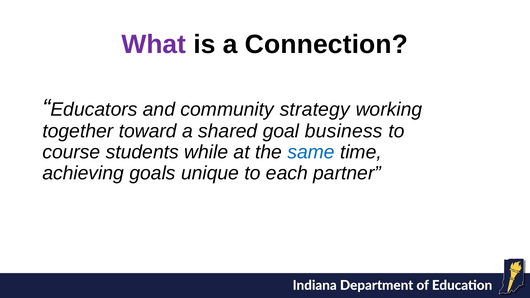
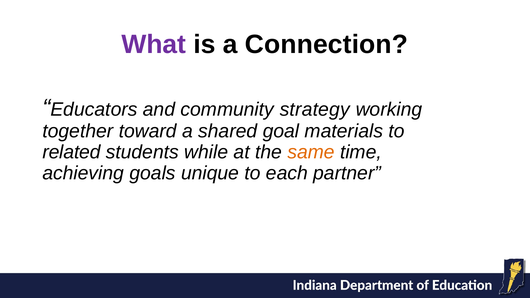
business: business -> materials
course: course -> related
same colour: blue -> orange
